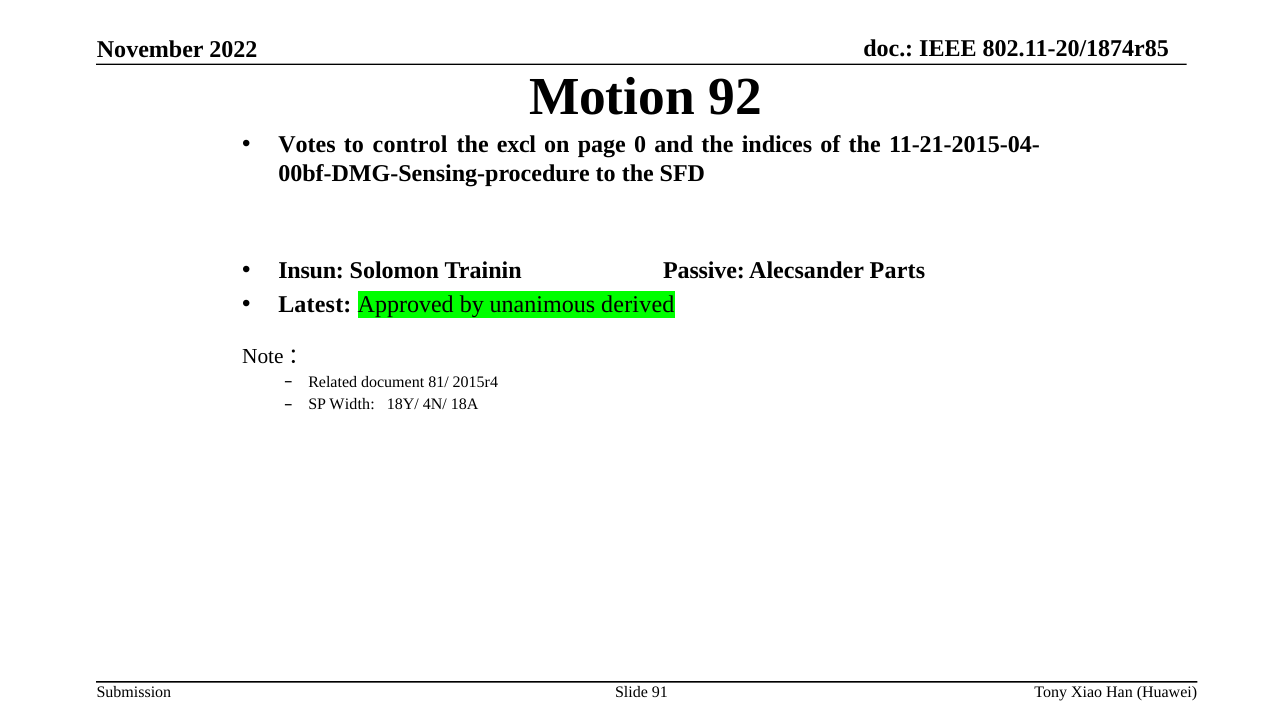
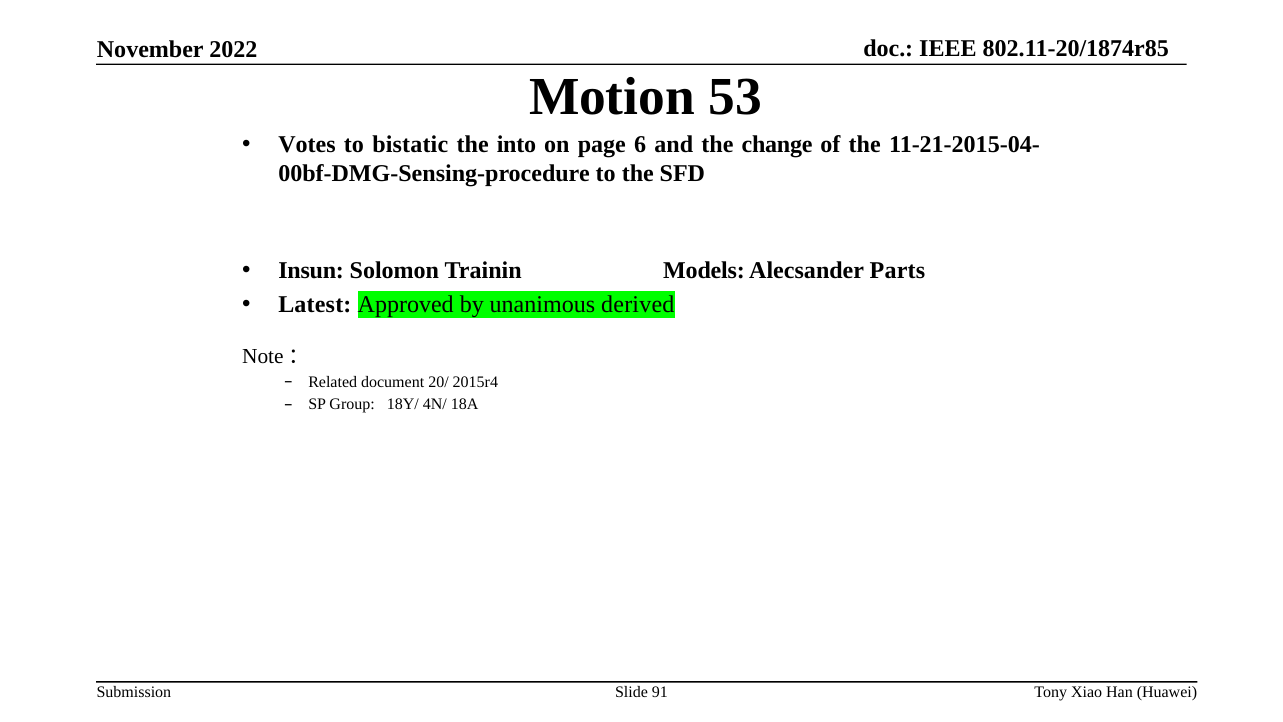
92: 92 -> 53
control: control -> bistatic
excl: excl -> into
0: 0 -> 6
indices: indices -> change
Passive: Passive -> Models
81/: 81/ -> 20/
Width: Width -> Group
